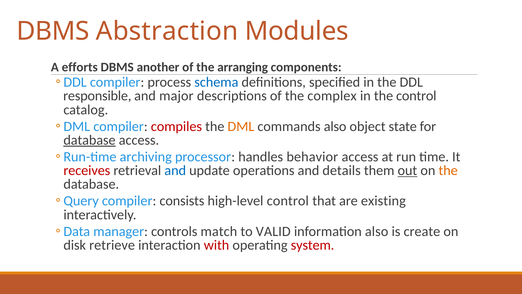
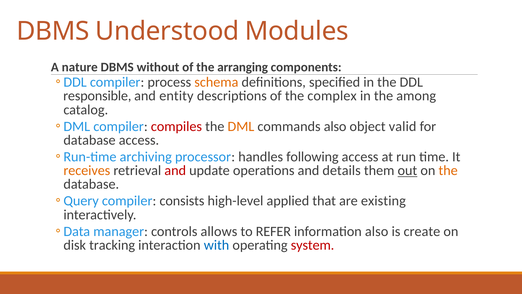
Abstraction: Abstraction -> Understood
efforts: efforts -> nature
another: another -> without
schema colour: blue -> orange
major: major -> entity
the control: control -> among
state: state -> valid
database at (90, 140) underline: present -> none
behavior: behavior -> following
receives colour: red -> orange
and at (175, 170) colour: blue -> red
high-level control: control -> applied
match: match -> allows
VALID: VALID -> REFER
retrieve: retrieve -> tracking
with colour: red -> blue
